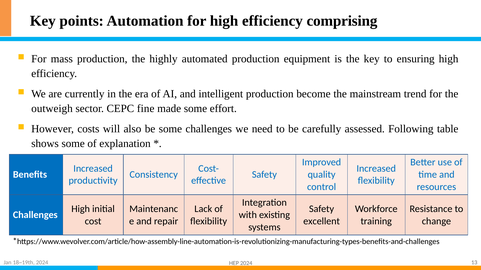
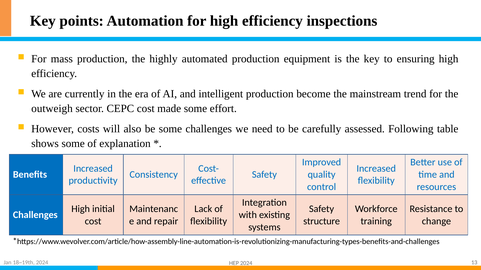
comprising: comprising -> inspections
CEPC fine: fine -> cost
excellent: excellent -> structure
